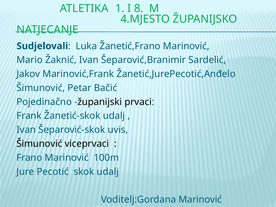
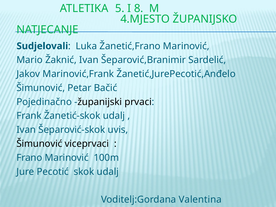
1: 1 -> 5
Voditelj:Gordana Marinović: Marinović -> Valentina
